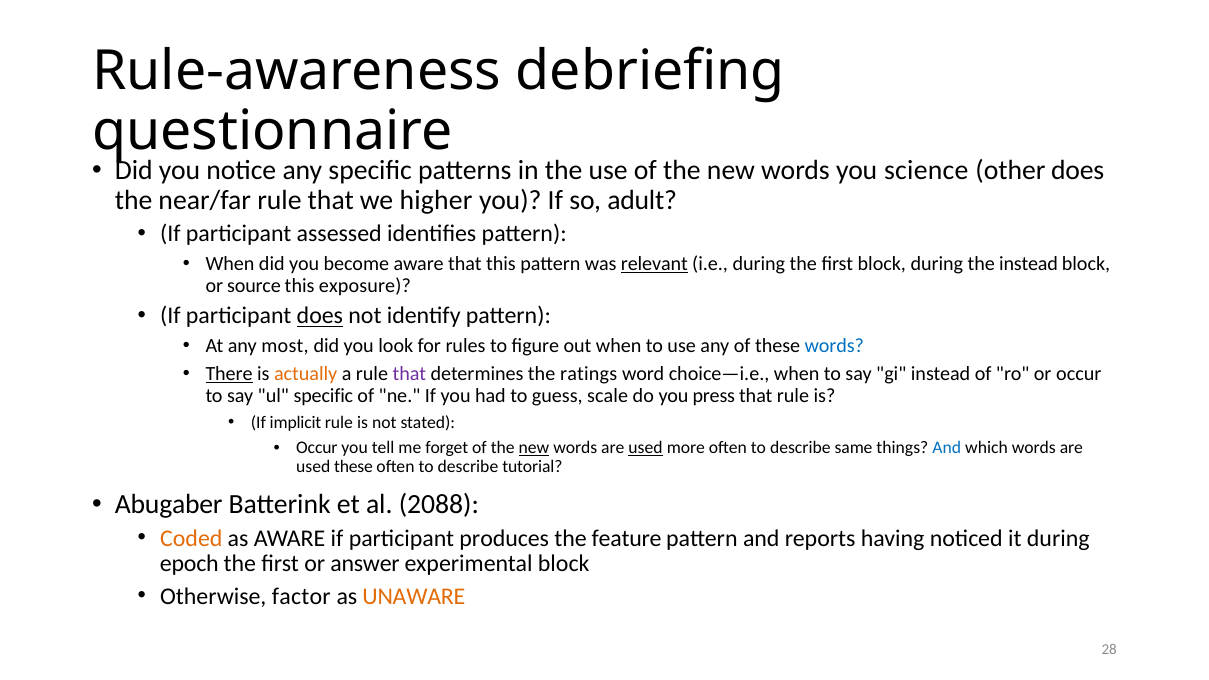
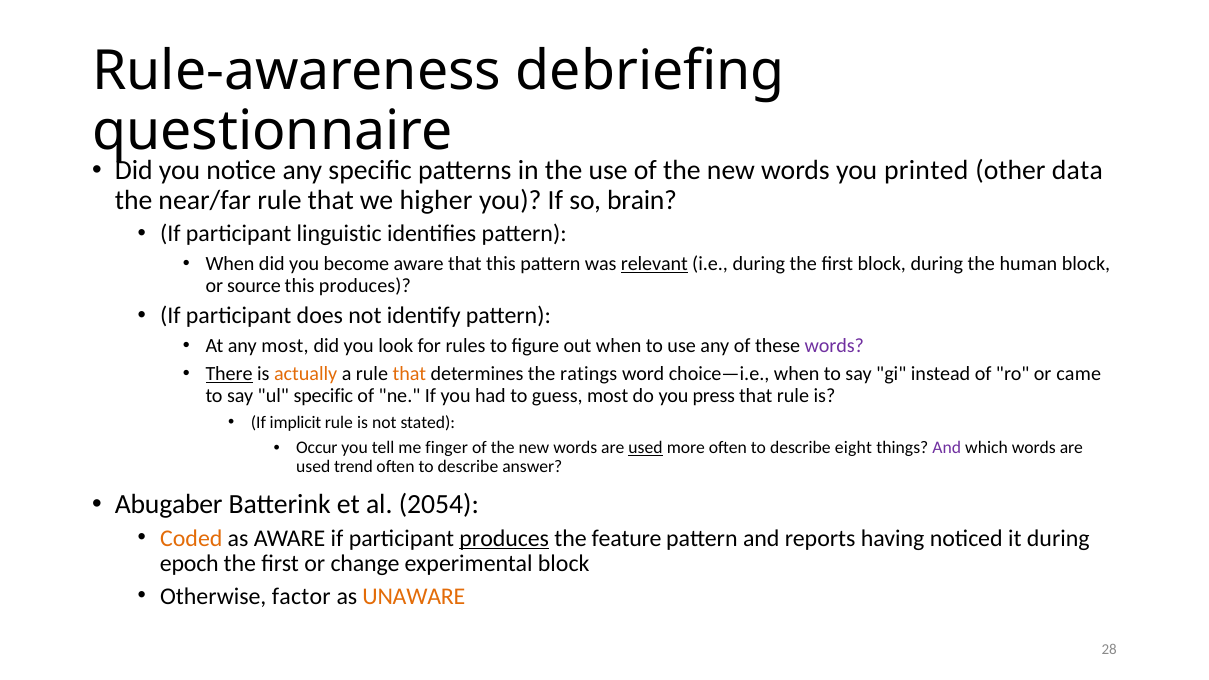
science: science -> printed
other does: does -> data
adult: adult -> brain
assessed: assessed -> linguistic
the instead: instead -> human
this exposure: exposure -> produces
does at (320, 316) underline: present -> none
words at (834, 346) colour: blue -> purple
that at (409, 374) colour: purple -> orange
or occur: occur -> came
guess scale: scale -> most
forget: forget -> finger
new at (534, 448) underline: present -> none
same: same -> eight
And at (947, 448) colour: blue -> purple
used these: these -> trend
tutorial: tutorial -> answer
2088: 2088 -> 2054
produces at (504, 538) underline: none -> present
answer: answer -> change
